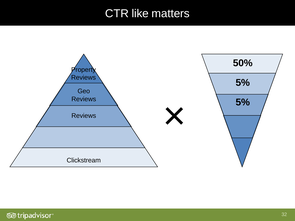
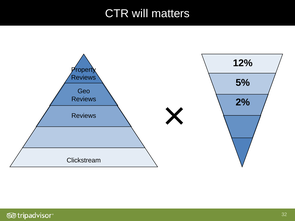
like: like -> will
50%: 50% -> 12%
5% at (243, 102): 5% -> 2%
